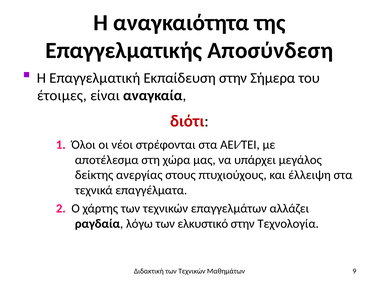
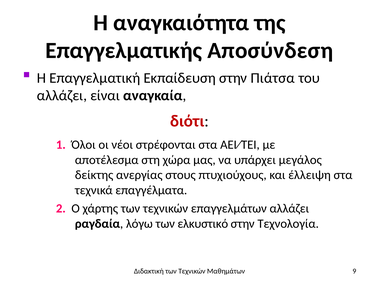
Σήμερα: Σήμερα -> Πιάτσα
έτοιμες at (62, 96): έτοιμες -> αλλάζει
